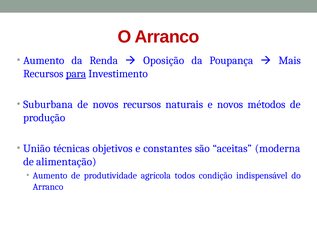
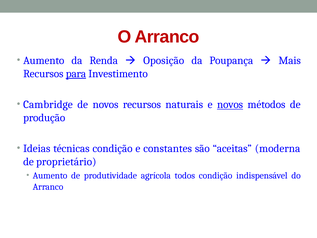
Suburbana: Suburbana -> Cambridge
novos at (230, 104) underline: none -> present
União: União -> Ideias
técnicas objetivos: objetivos -> condição
alimentação: alimentação -> proprietário
